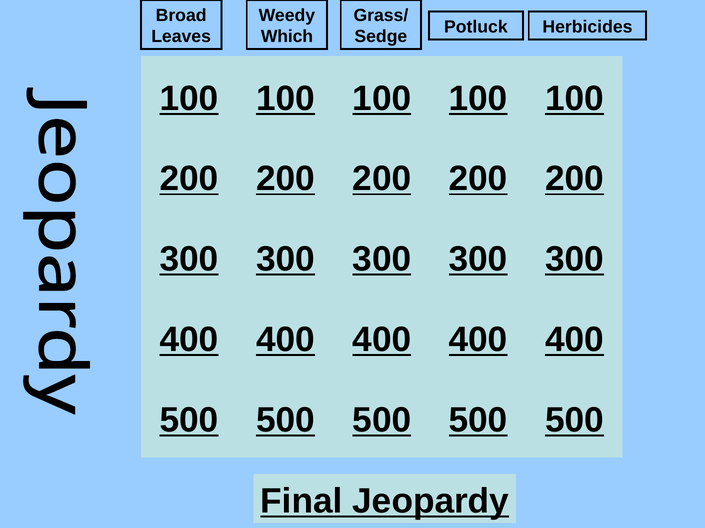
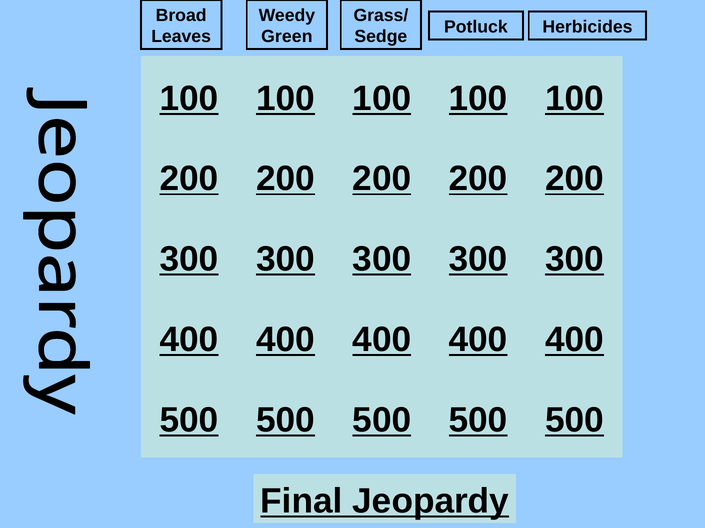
Which: Which -> Green
